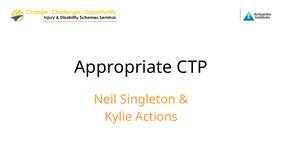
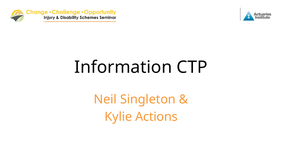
Appropriate: Appropriate -> Information
